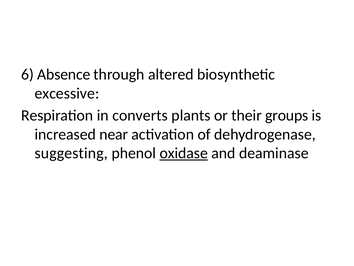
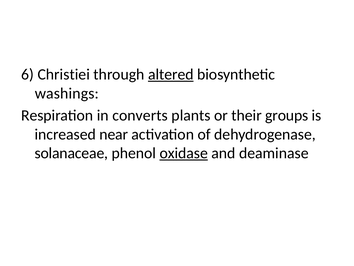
Absence: Absence -> Christiei
altered underline: none -> present
excessive: excessive -> washings
suggesting: suggesting -> solanaceae
